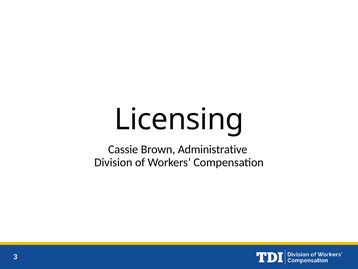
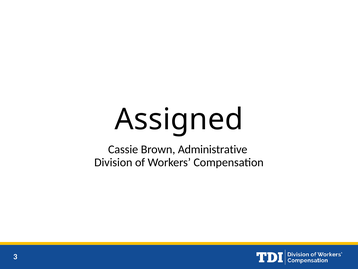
Licensing: Licensing -> Assigned
